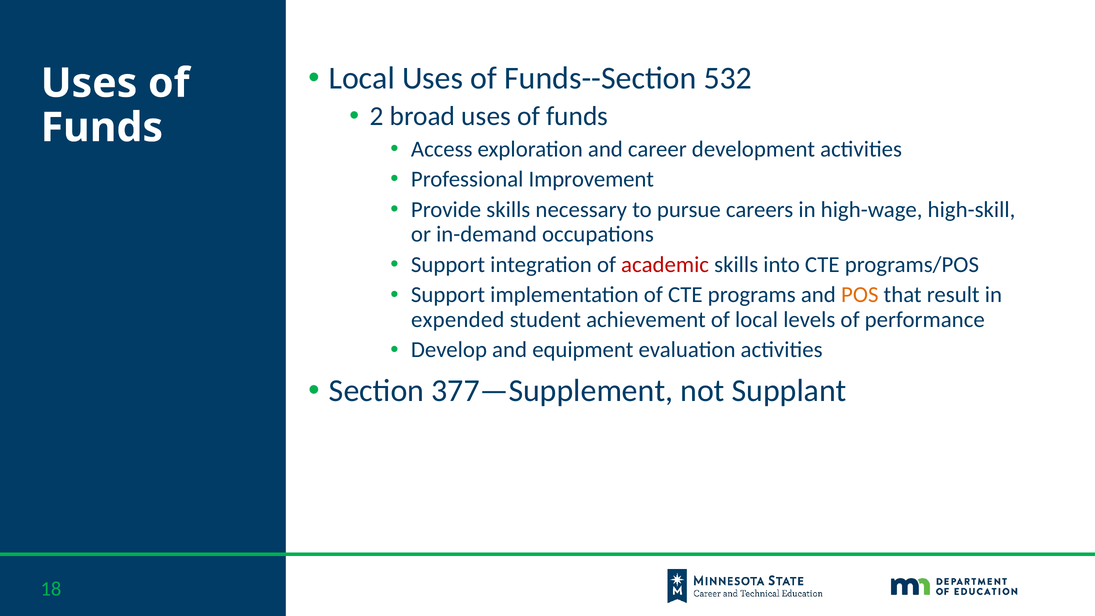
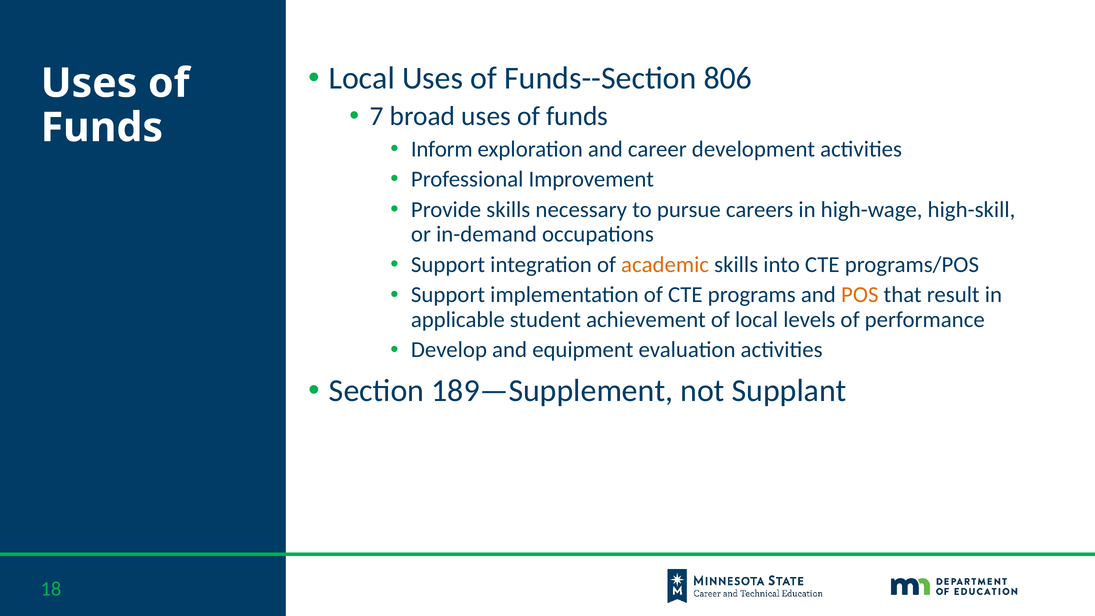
532: 532 -> 806
2: 2 -> 7
Access: Access -> Inform
academic colour: red -> orange
expended: expended -> applicable
377—Supplement: 377—Supplement -> 189—Supplement
